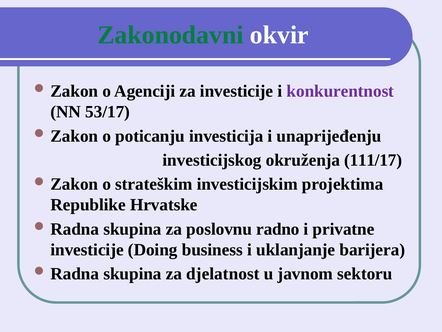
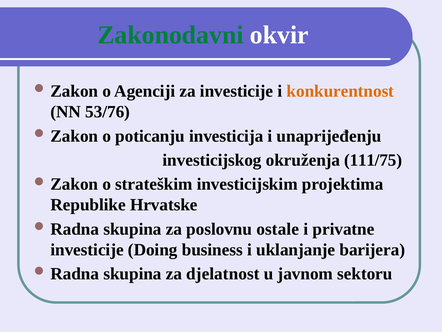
konkurentnost colour: purple -> orange
53/17: 53/17 -> 53/76
111/17: 111/17 -> 111/75
radno: radno -> ostale
